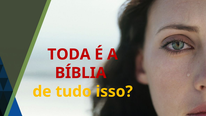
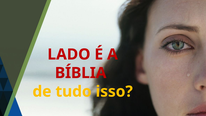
TODA: TODA -> LADO
